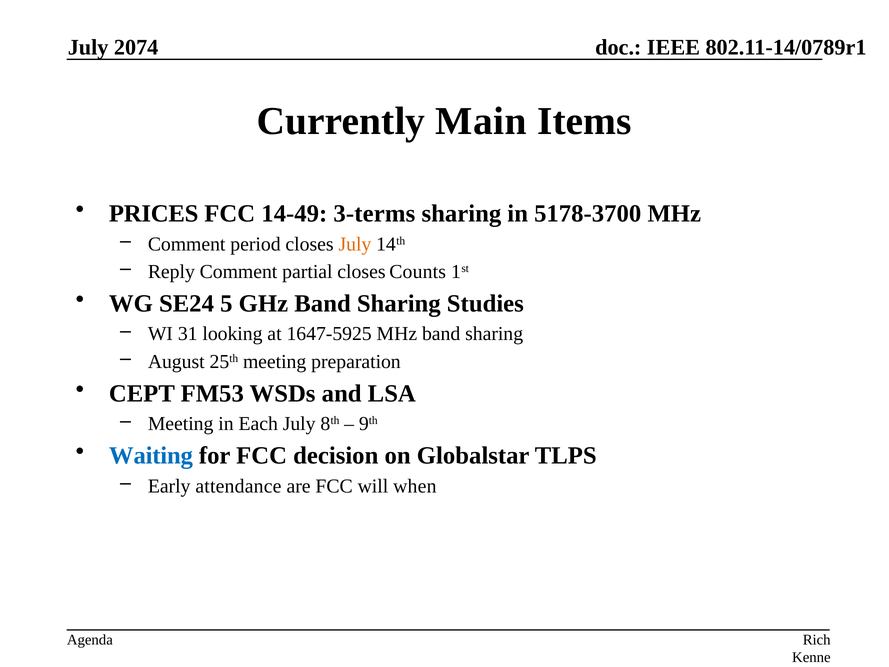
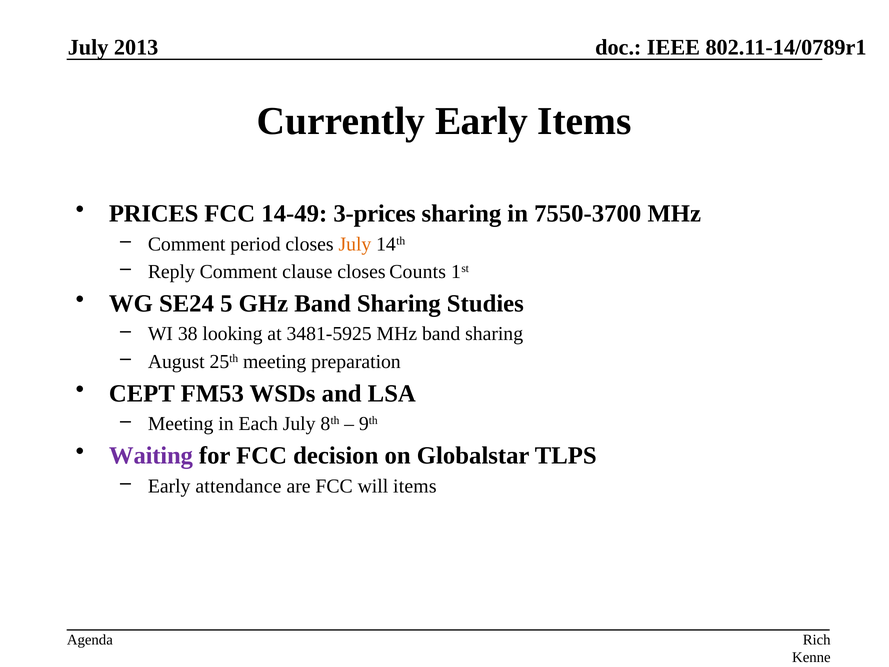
2074: 2074 -> 2013
Currently Main: Main -> Early
3-terms: 3-terms -> 3-prices
5178-3700: 5178-3700 -> 7550-3700
partial: partial -> clause
31: 31 -> 38
1647-5925: 1647-5925 -> 3481-5925
Waiting colour: blue -> purple
will when: when -> items
